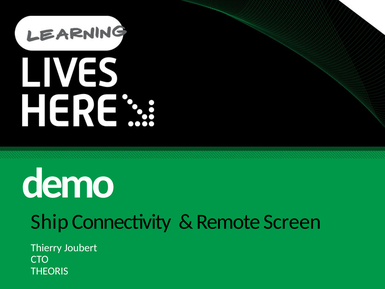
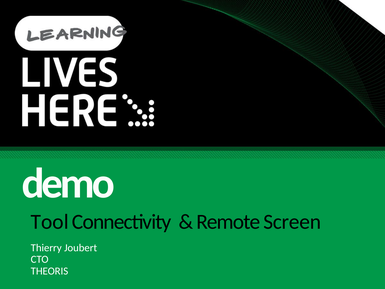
Ship: Ship -> Tool
